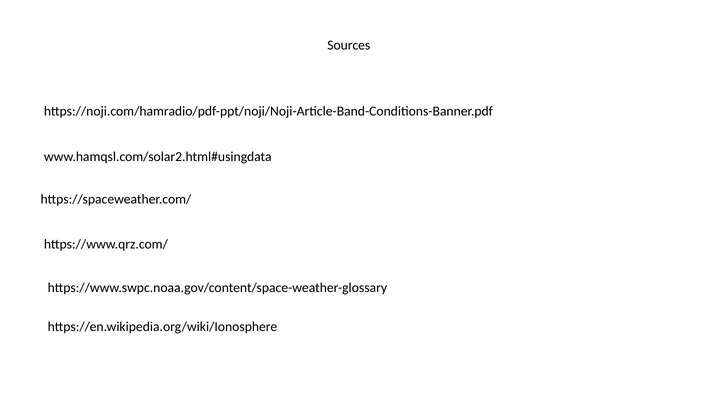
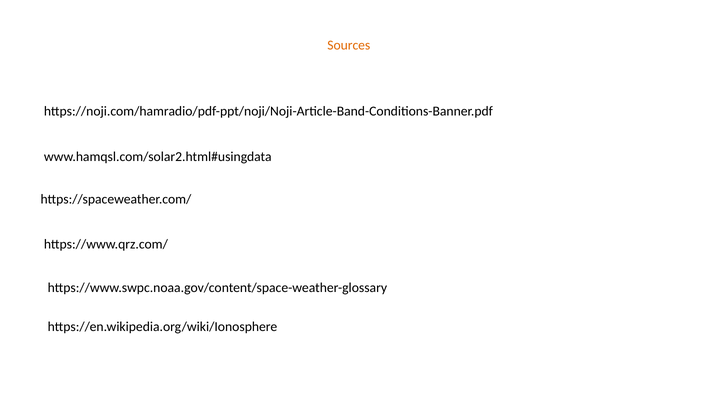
Sources colour: black -> orange
